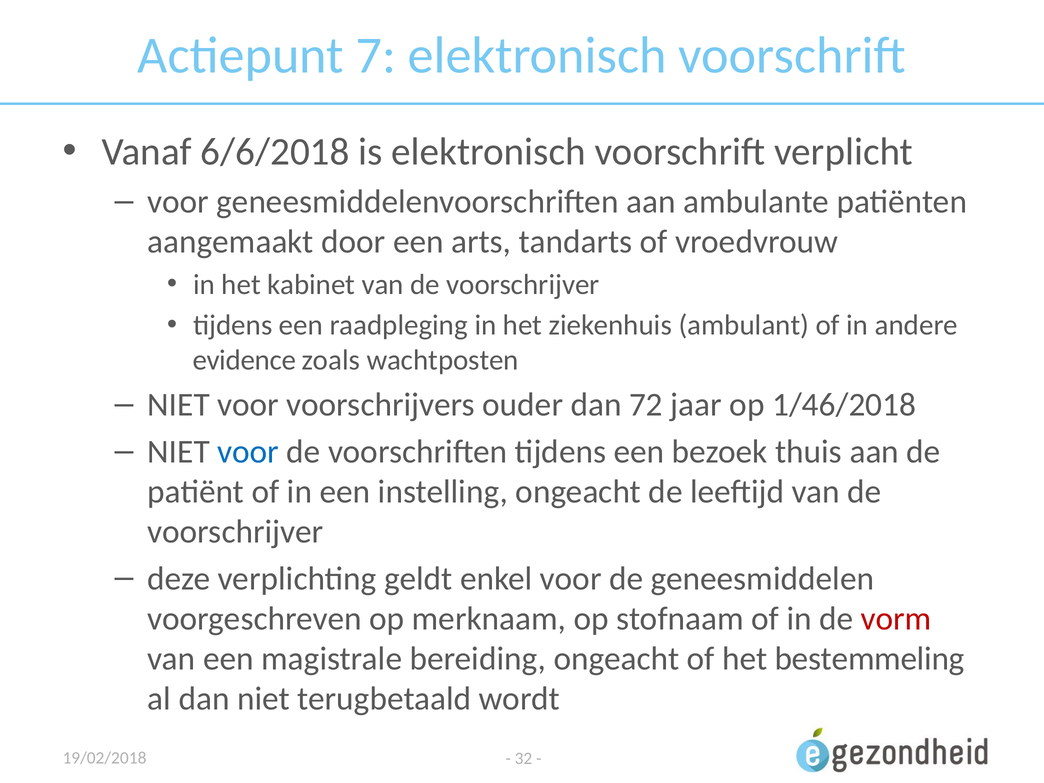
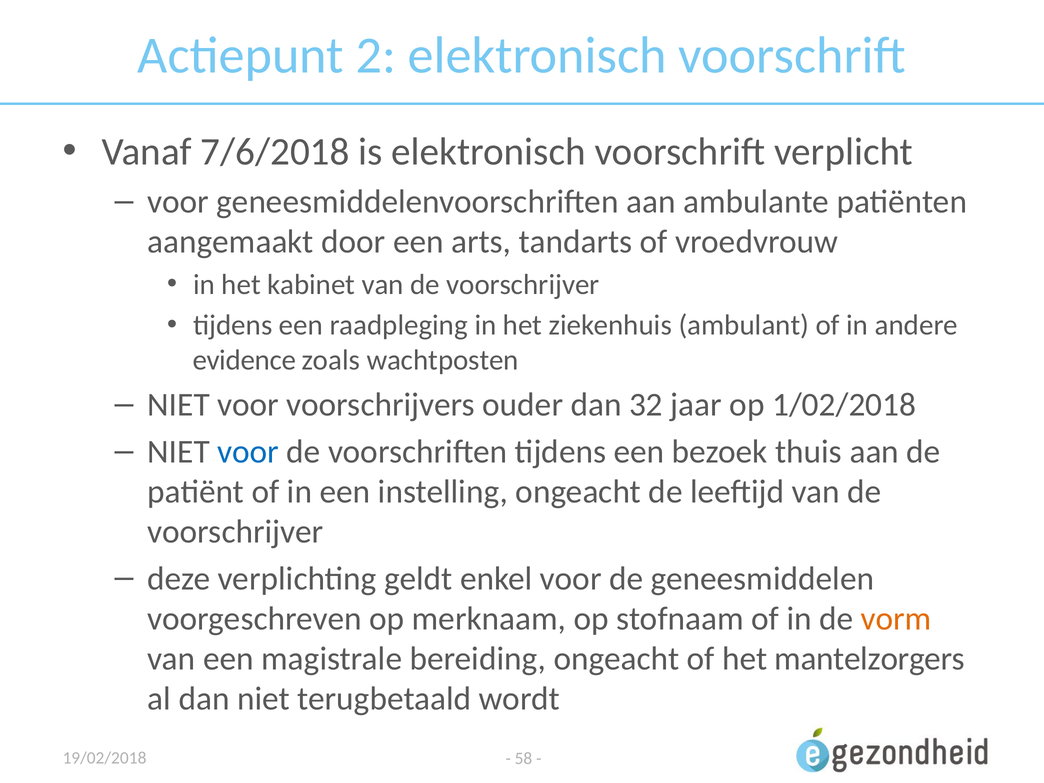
7: 7 -> 2
6/6/2018: 6/6/2018 -> 7/6/2018
72: 72 -> 32
1/46/2018: 1/46/2018 -> 1/02/2018
vorm colour: red -> orange
bestemmeling: bestemmeling -> mantelzorgers
32: 32 -> 58
